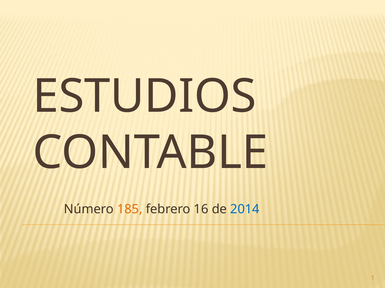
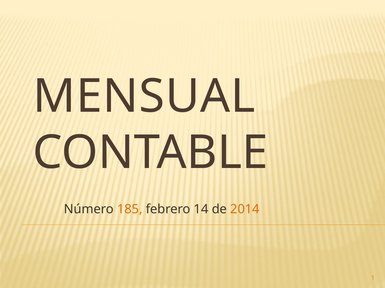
ESTUDIOS: ESTUDIOS -> MENSUAL
16: 16 -> 14
2014 colour: blue -> orange
